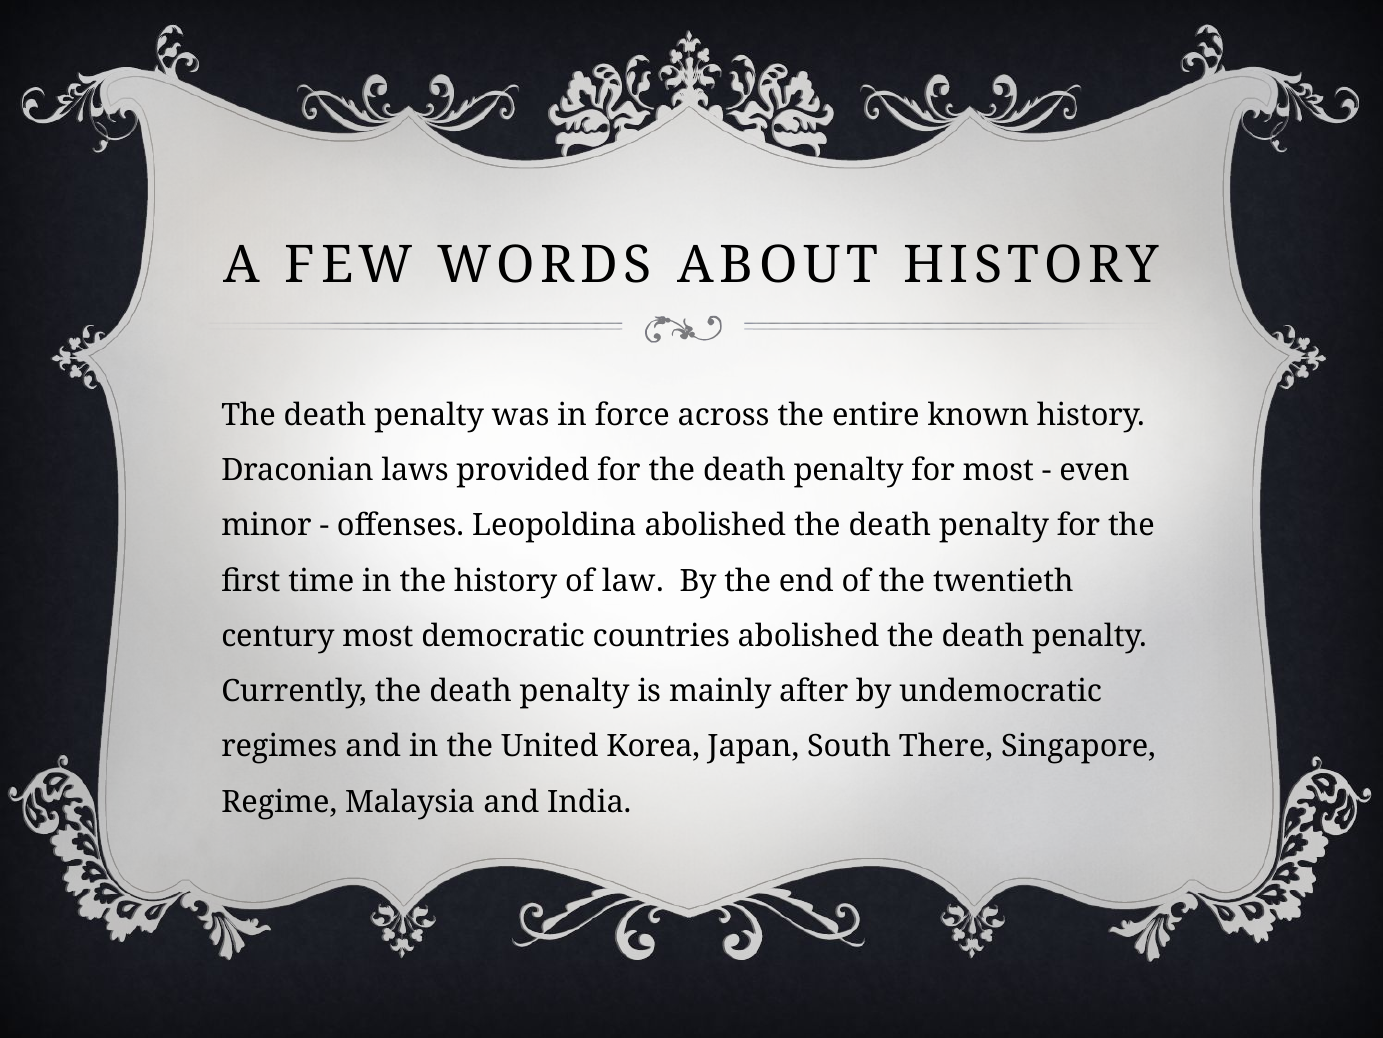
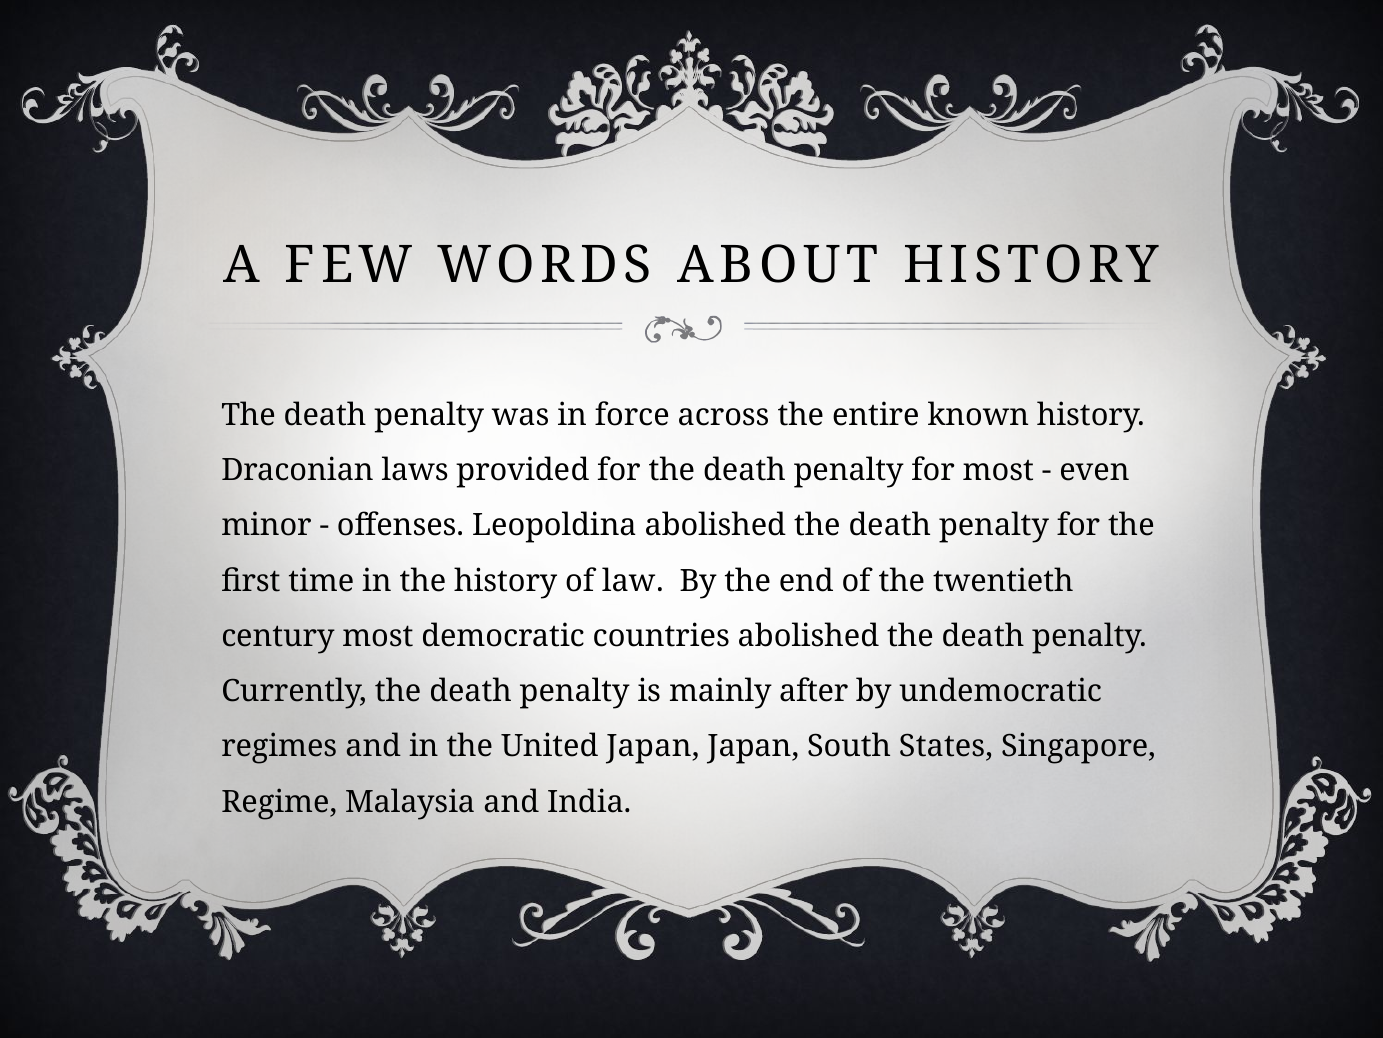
United Korea: Korea -> Japan
There: There -> States
